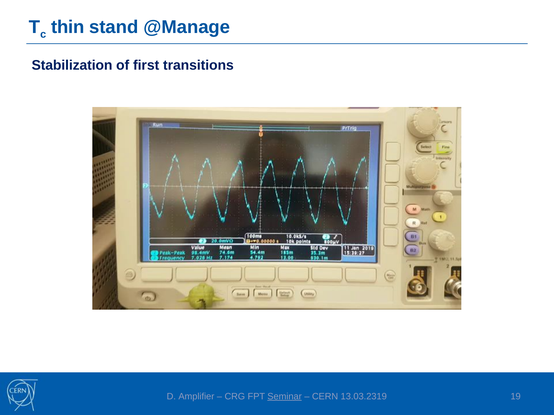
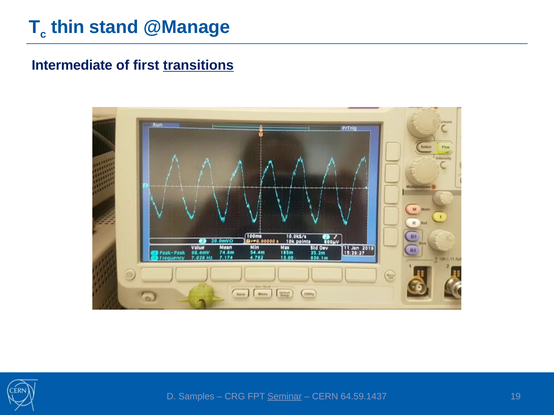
Stabilization: Stabilization -> Intermediate
transitions underline: none -> present
Amplifier: Amplifier -> Samples
13.03.2319: 13.03.2319 -> 64.59.1437
